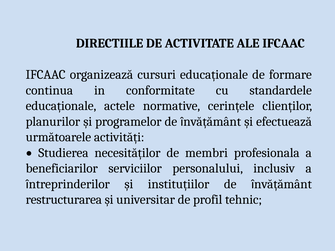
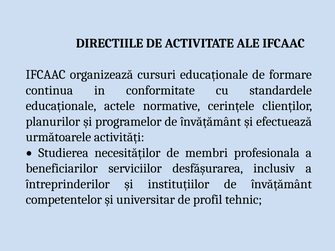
personalului: personalului -> desfășurarea
restructurarea: restructurarea -> competentelor
